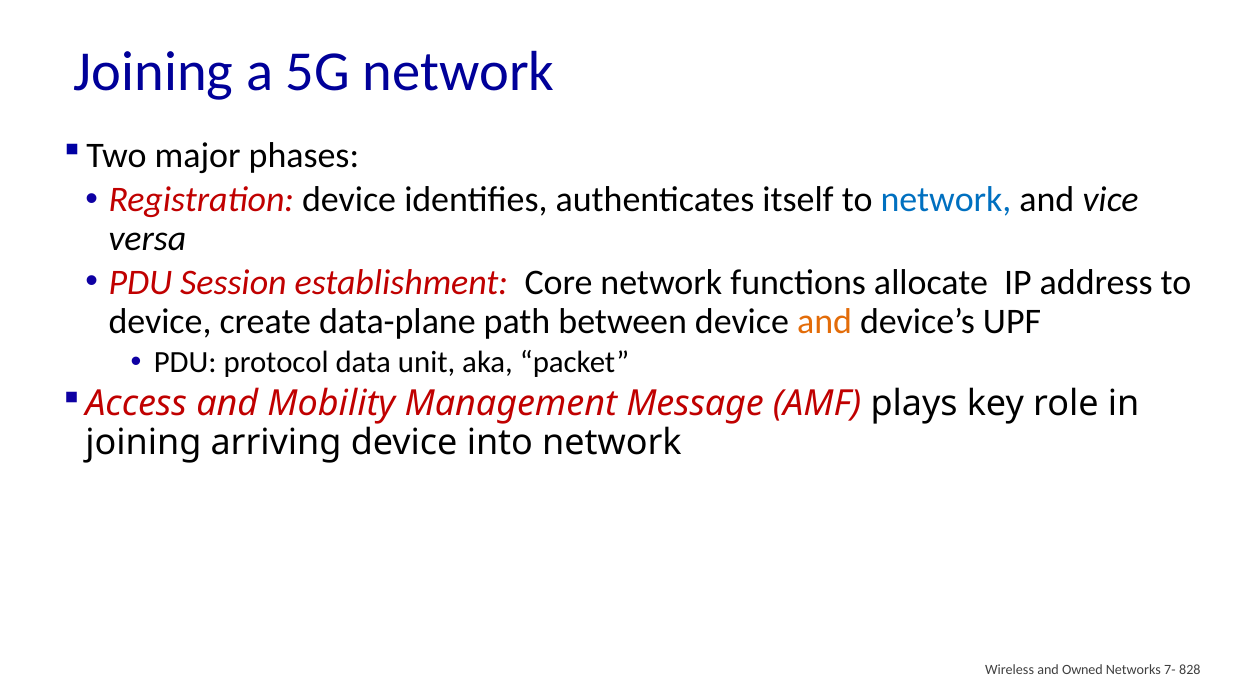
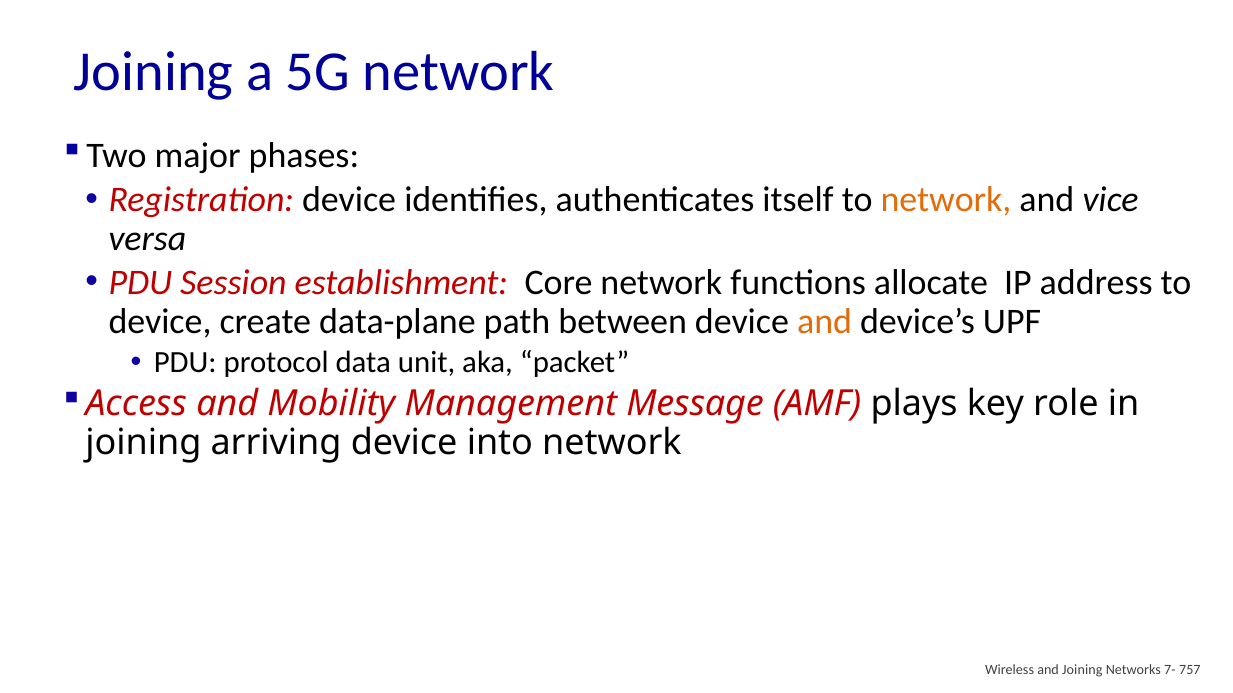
network at (946, 200) colour: blue -> orange
and Owned: Owned -> Joining
828: 828 -> 757
